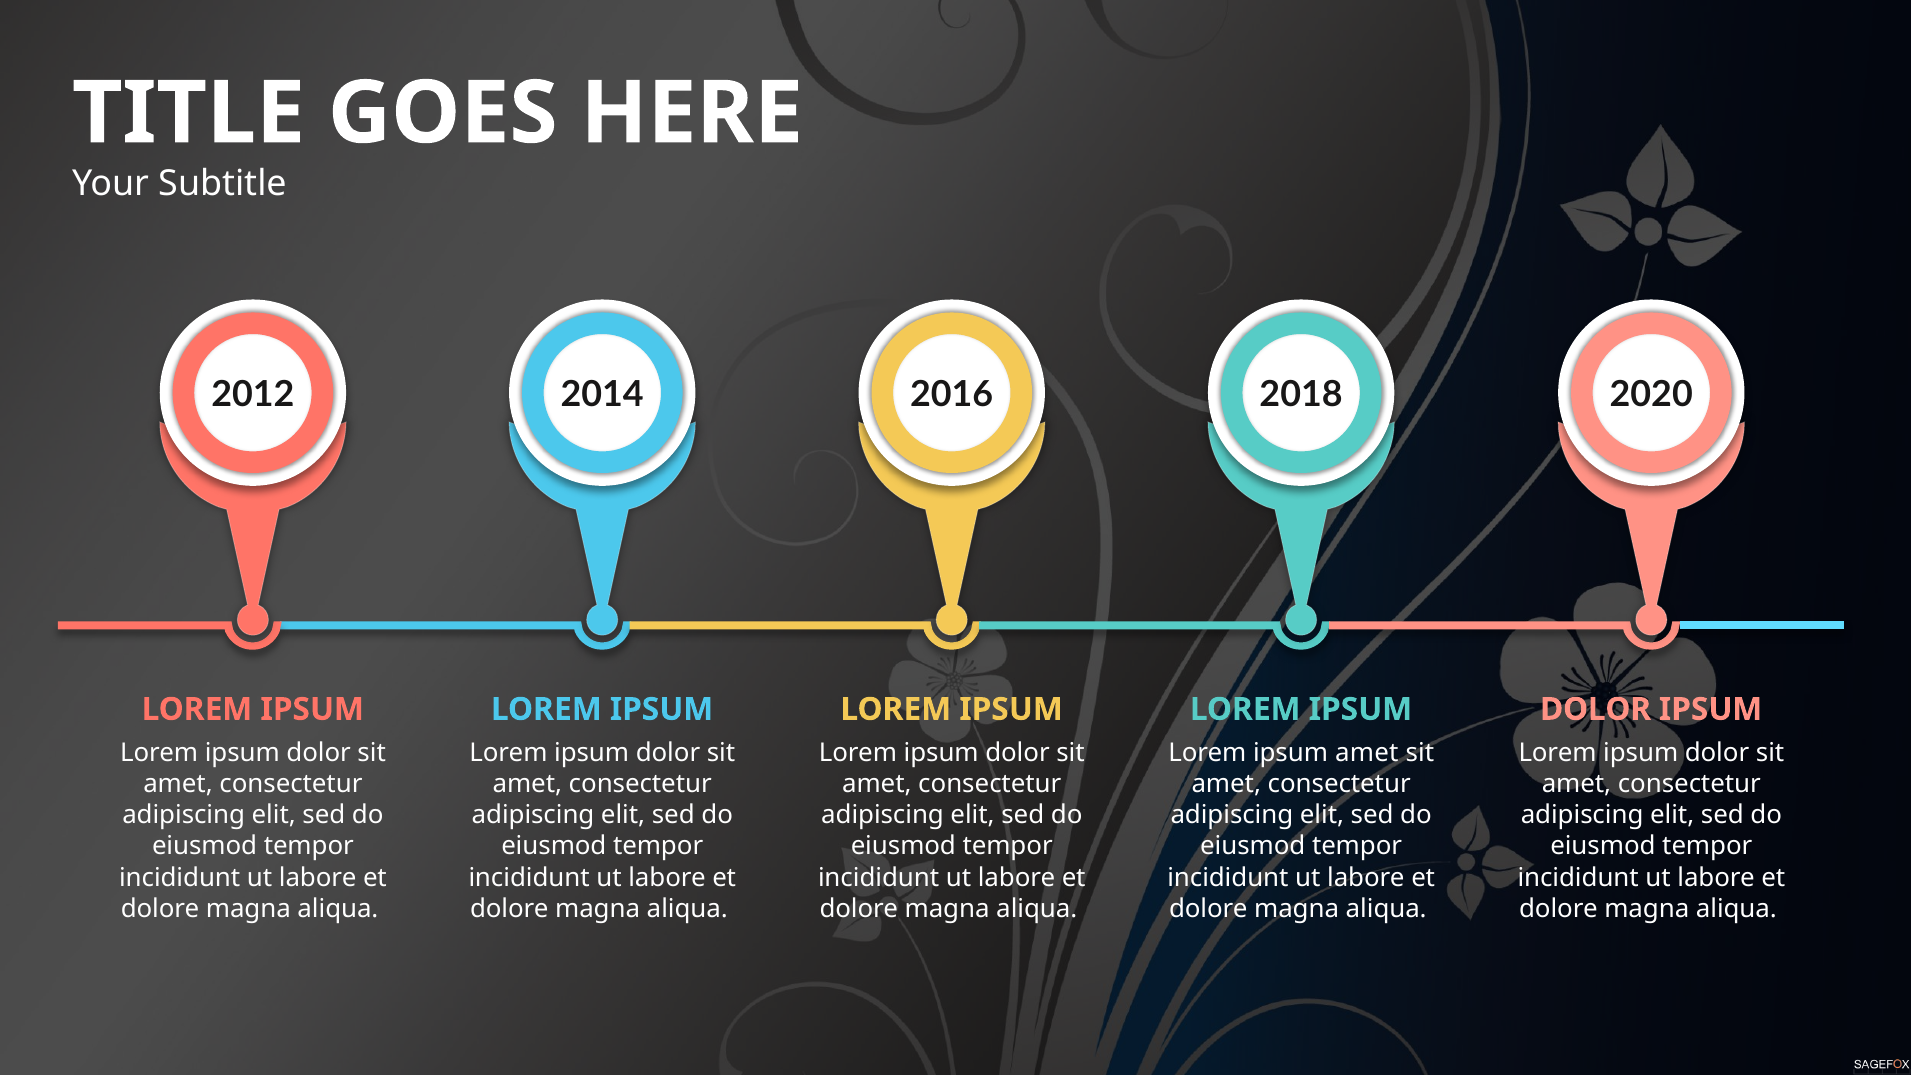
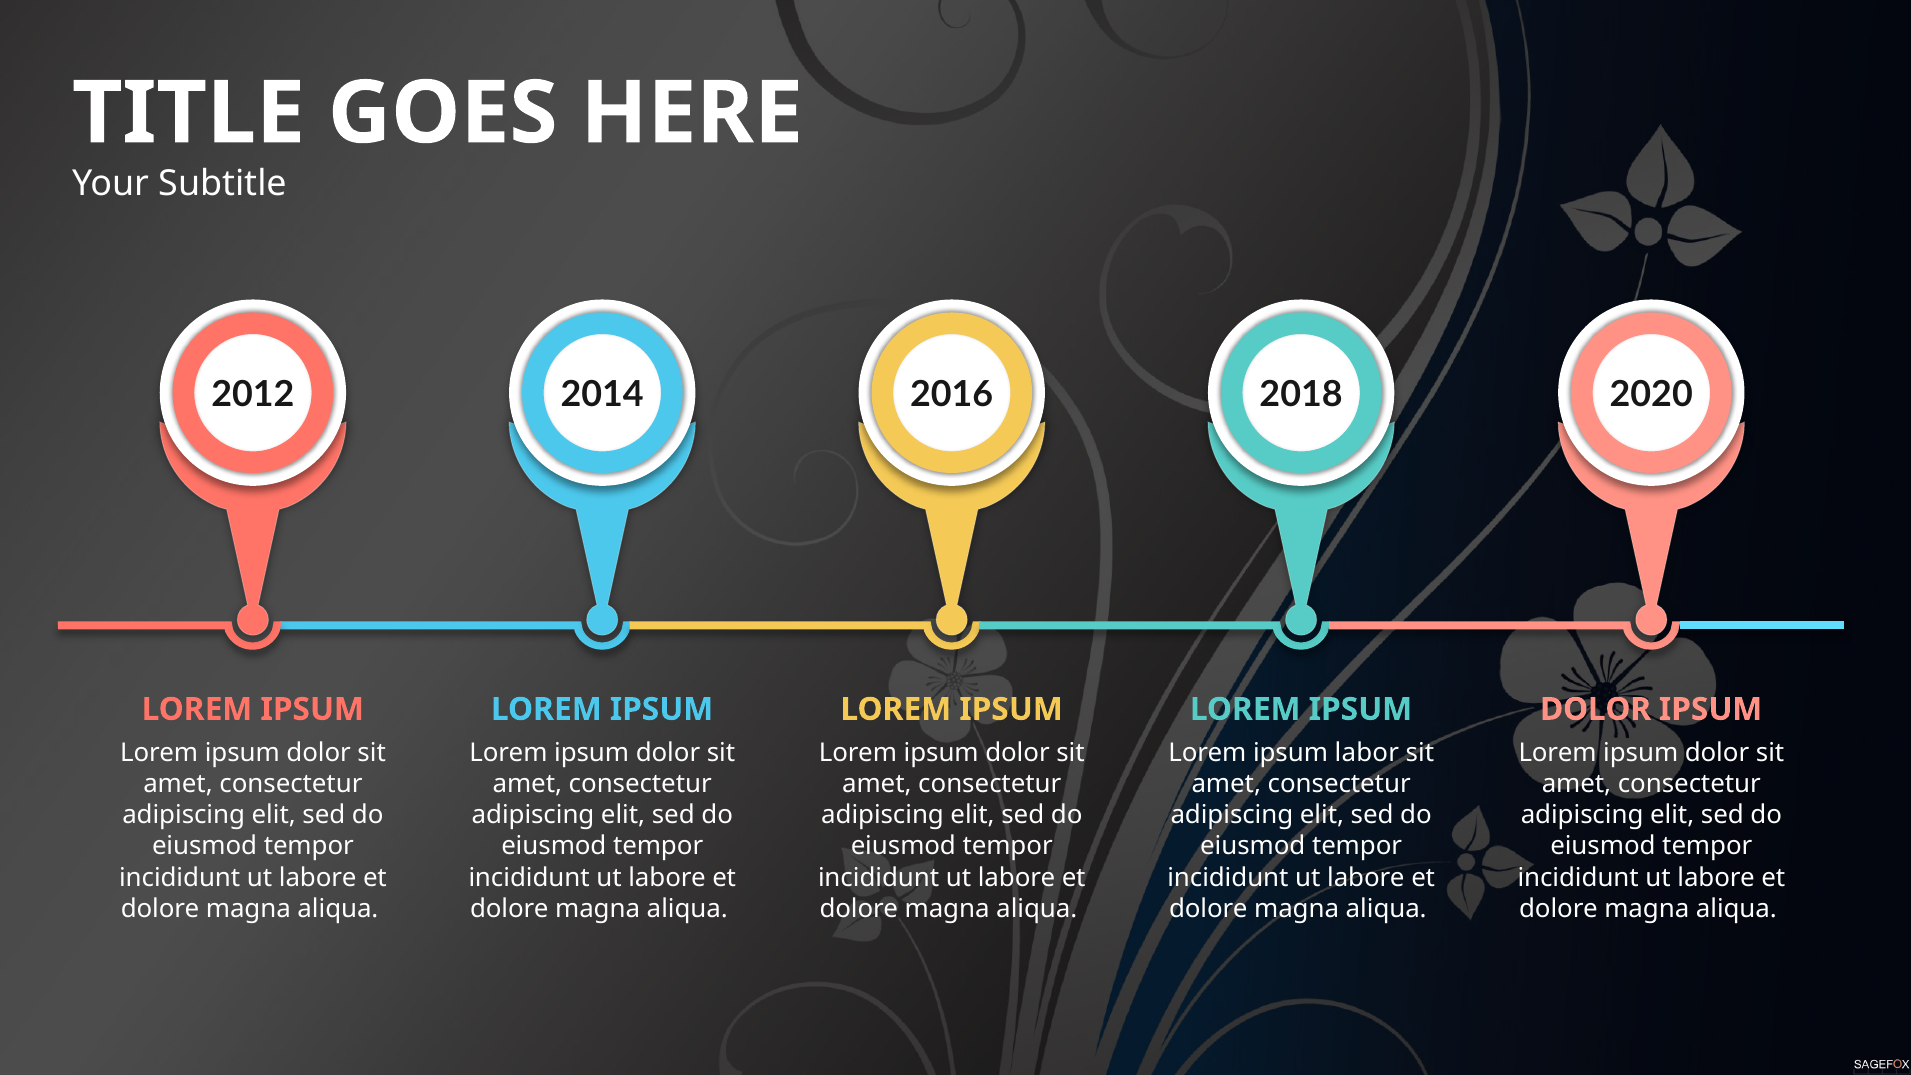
ipsum amet: amet -> labor
